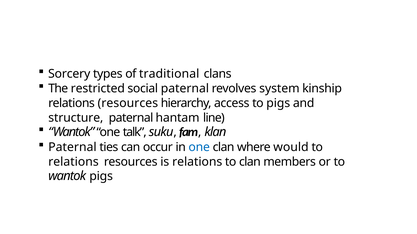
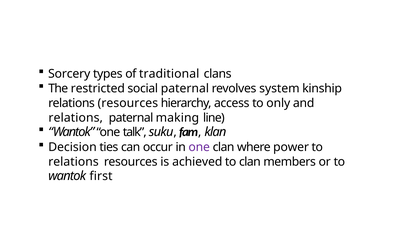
to pigs: pigs -> only
structure at (76, 118): structure -> relations
hantam: hantam -> making
Paternal at (72, 148): Paternal -> Decision
one at (199, 148) colour: blue -> purple
would: would -> power
is relations: relations -> achieved
wantok pigs: pigs -> first
